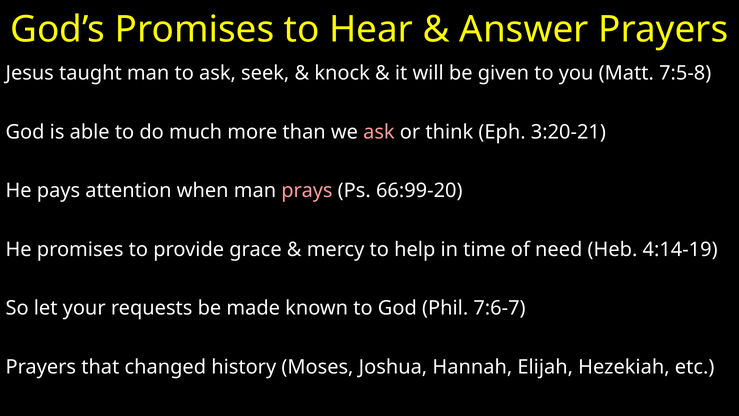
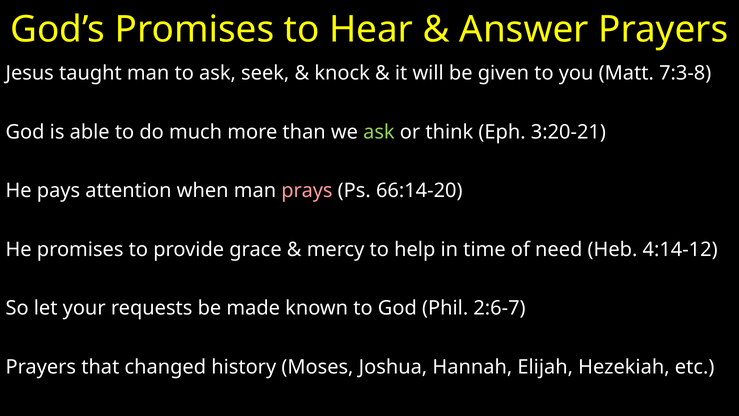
7:5-8: 7:5-8 -> 7:3-8
ask at (379, 132) colour: pink -> light green
66:99-20: 66:99-20 -> 66:14-20
4:14-19: 4:14-19 -> 4:14-12
7:6-7: 7:6-7 -> 2:6-7
